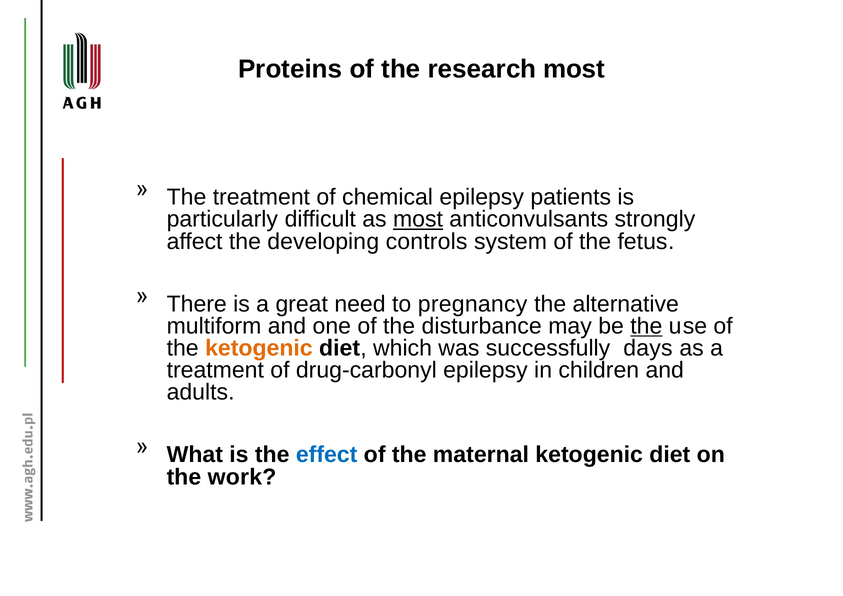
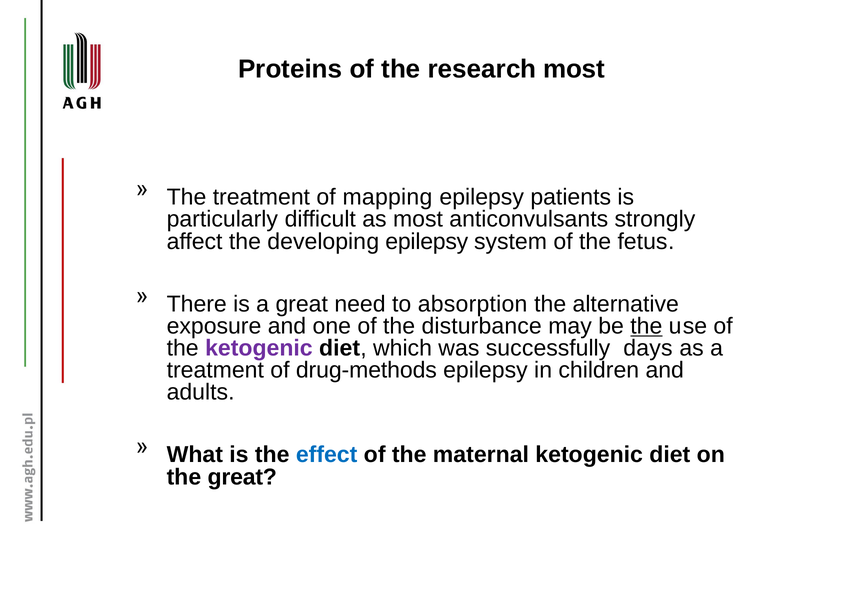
chemical: chemical -> mapping
most at (418, 220) underline: present -> none
developing controls: controls -> epilepsy
pregnancy: pregnancy -> absorption
multiform: multiform -> exposure
ketogenic at (259, 348) colour: orange -> purple
drug-carbonyl: drug-carbonyl -> drug-methods
the work: work -> great
